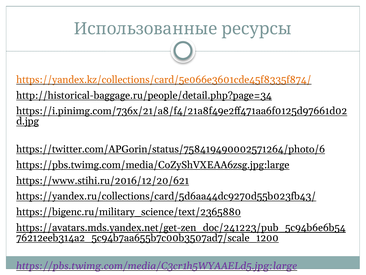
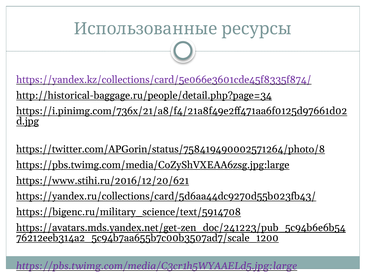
https://yandex.kz/collections/card/5e066e3601cde45f8335f874/ colour: orange -> purple
https://twitter.com/APGorin/status/758419490002571264/photo/6: https://twitter.com/APGorin/status/758419490002571264/photo/6 -> https://twitter.com/APGorin/status/758419490002571264/photo/8
https://bigenc.ru/military_science/text/2365880: https://bigenc.ru/military_science/text/2365880 -> https://bigenc.ru/military_science/text/5914708
